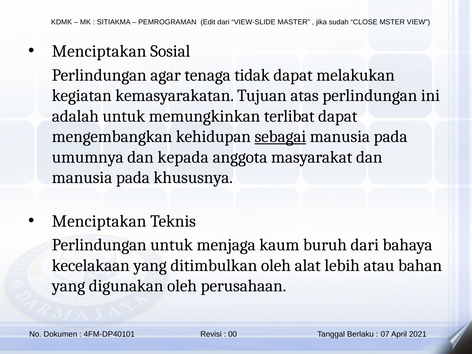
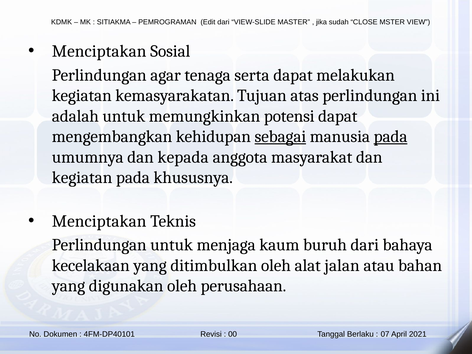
tidak: tidak -> serta
terlibat: terlibat -> potensi
pada at (391, 137) underline: none -> present
manusia at (82, 178): manusia -> kegiatan
lebih: lebih -> jalan
